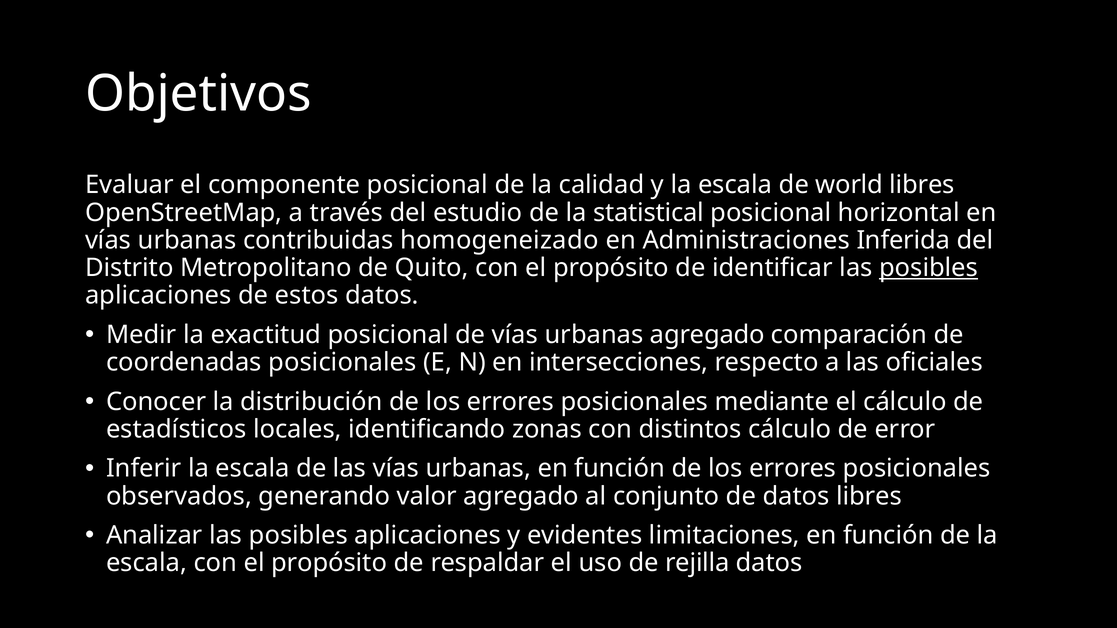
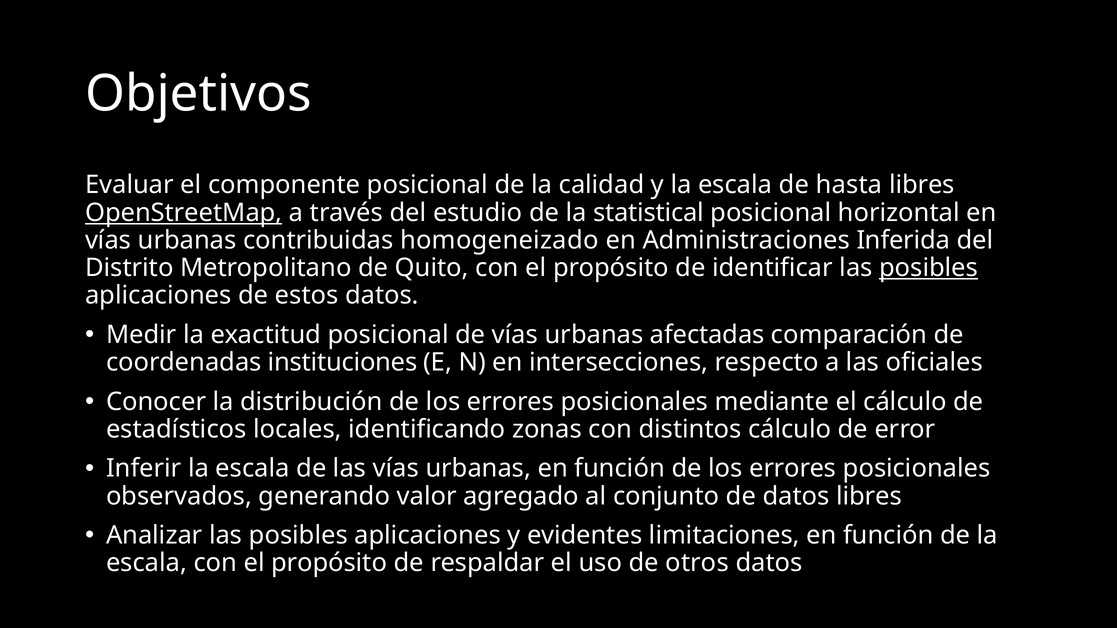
world: world -> hasta
OpenStreetMap underline: none -> present
urbanas agregado: agregado -> afectadas
coordenadas posicionales: posicionales -> instituciones
rejilla: rejilla -> otros
